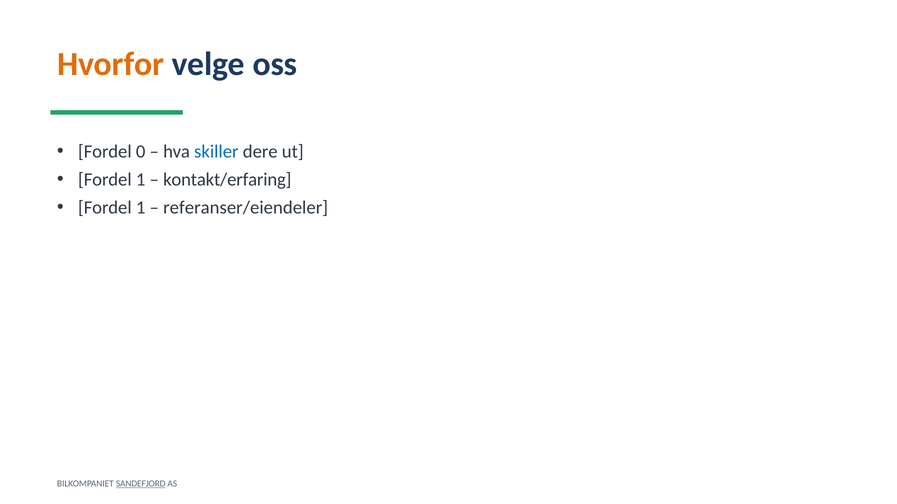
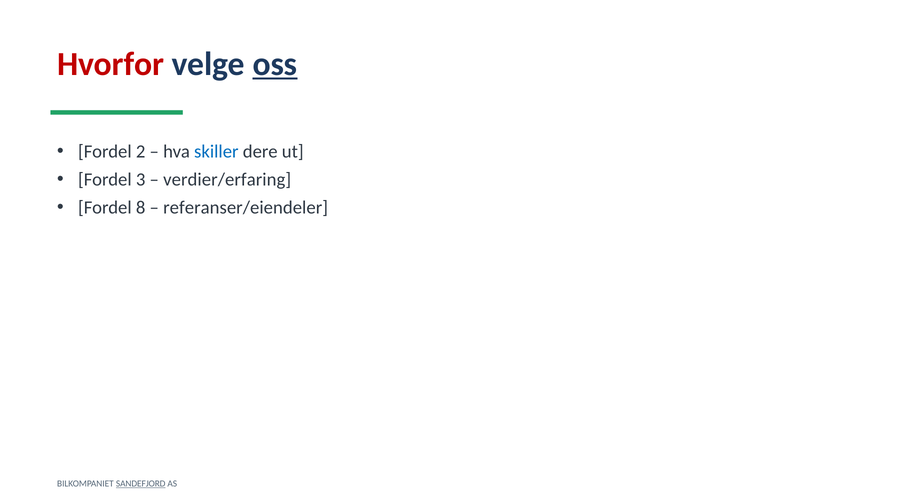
Hvorfor colour: orange -> red
oss underline: none -> present
0: 0 -> 2
1 at (141, 180): 1 -> 3
kontakt/erfaring: kontakt/erfaring -> verdier/erfaring
1 at (141, 208): 1 -> 8
